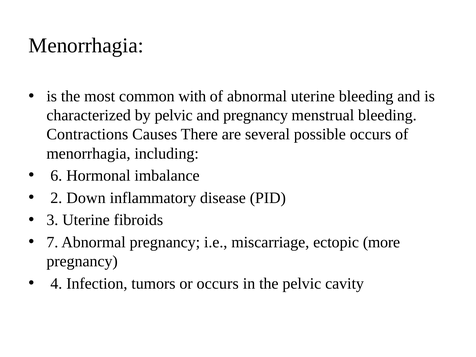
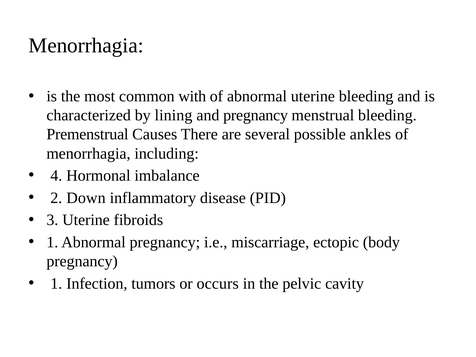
by pelvic: pelvic -> lining
Contractions: Contractions -> Premenstrual
possible occurs: occurs -> ankles
6: 6 -> 4
7 at (52, 242): 7 -> 1
more: more -> body
4 at (56, 284): 4 -> 1
